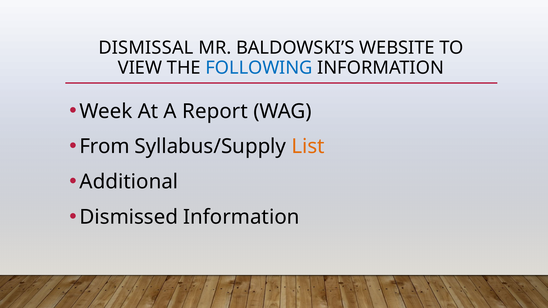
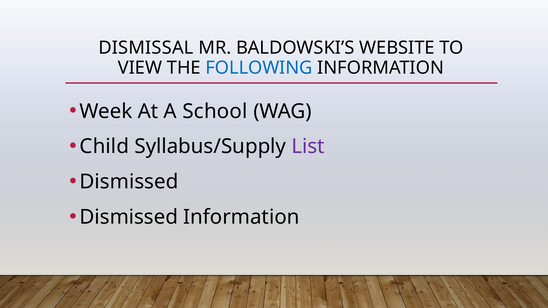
Report: Report -> School
From: From -> Child
List colour: orange -> purple
Additional at (129, 182): Additional -> Dismissed
